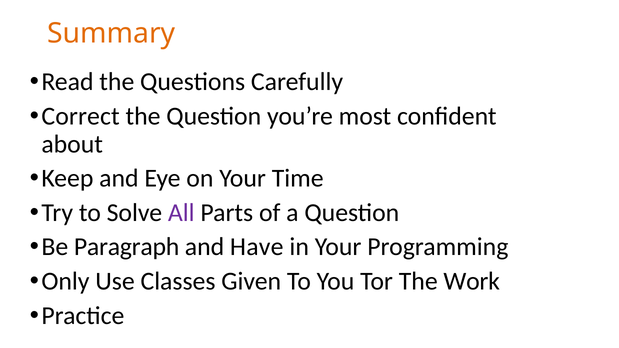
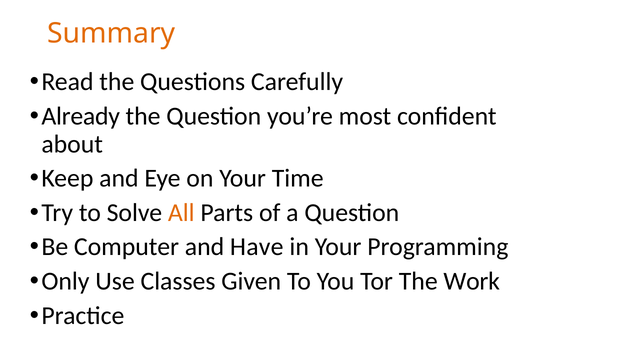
Correct: Correct -> Already
All colour: purple -> orange
Paragraph: Paragraph -> Computer
